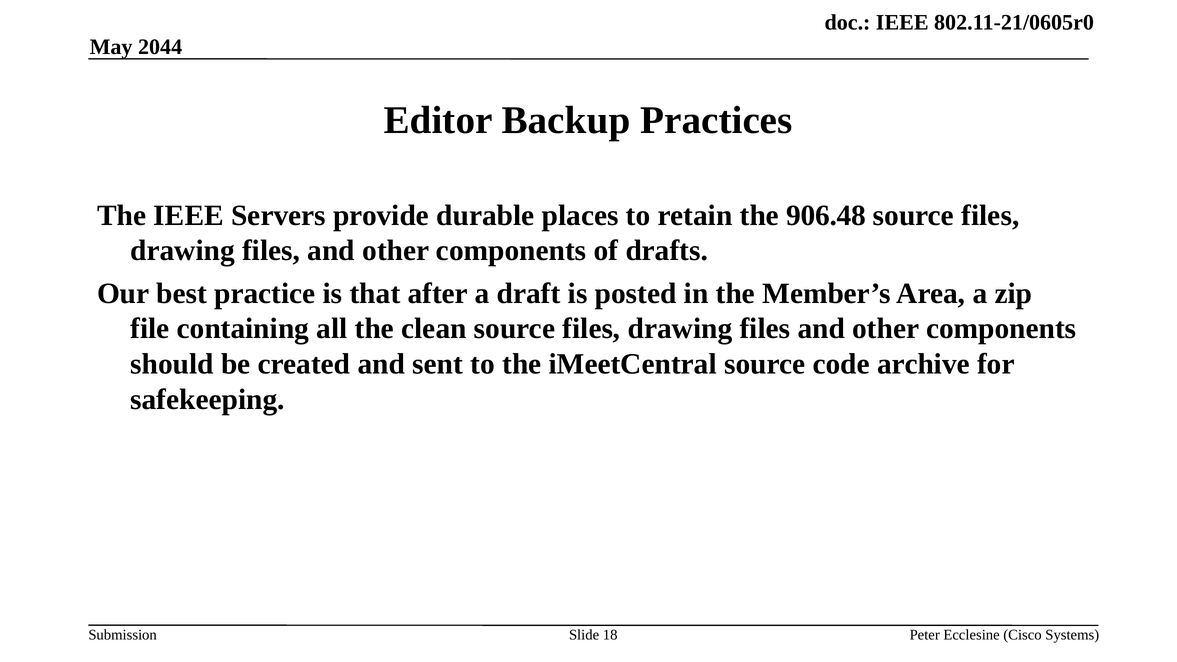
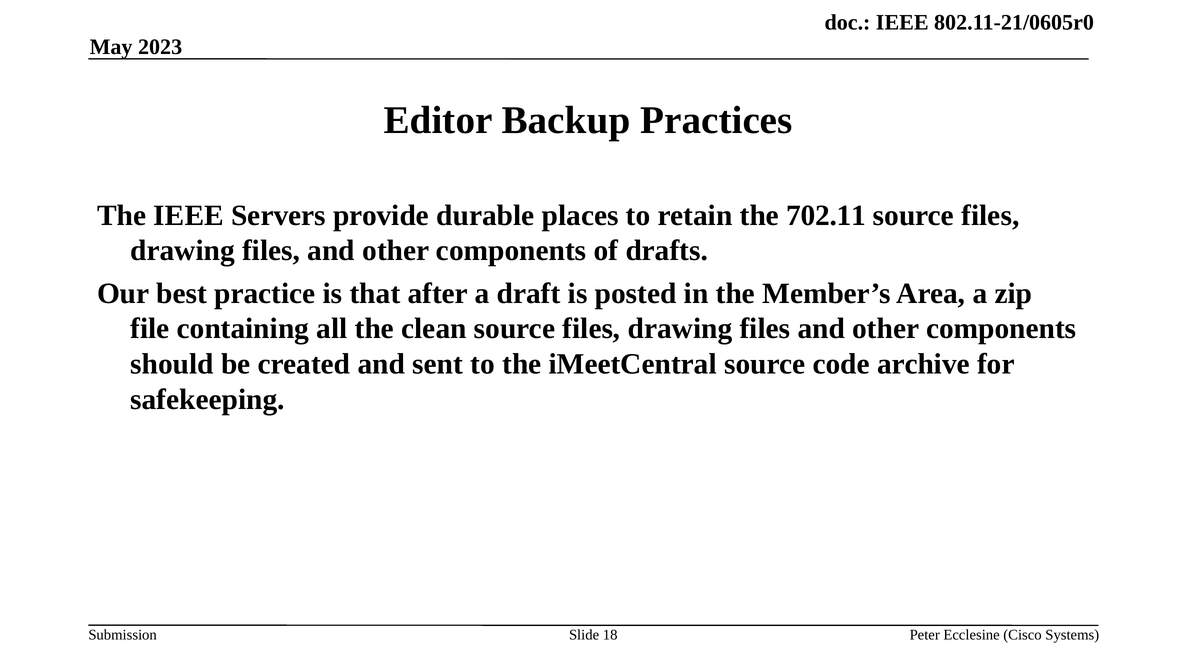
2044: 2044 -> 2023
906.48: 906.48 -> 702.11
